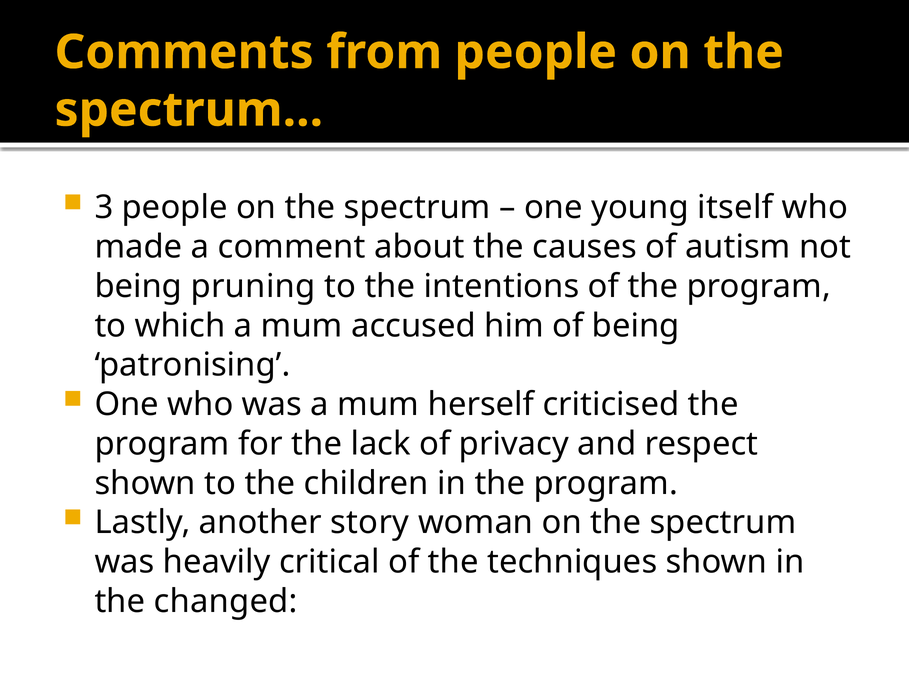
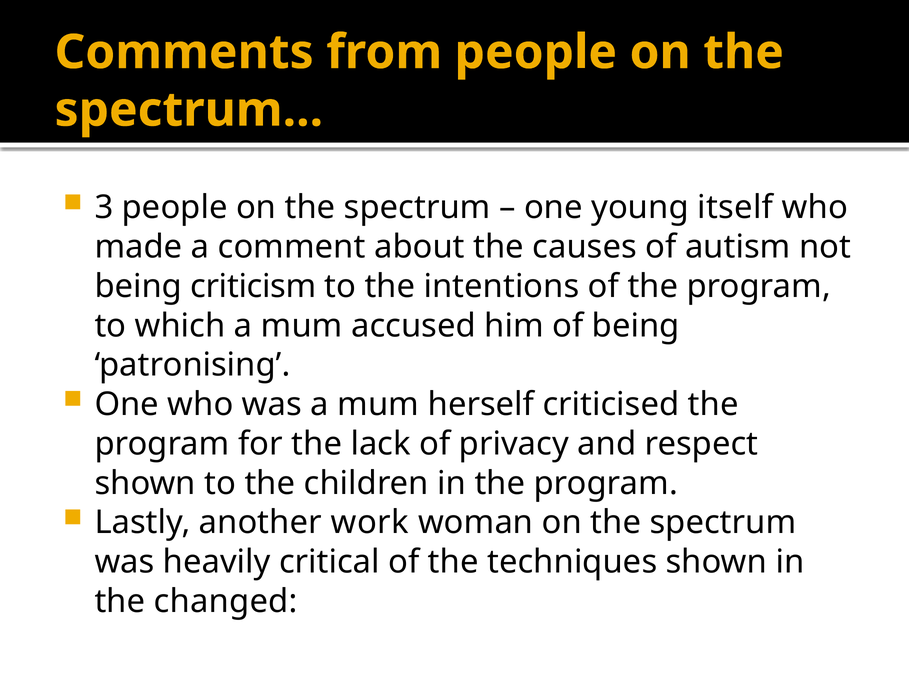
pruning: pruning -> criticism
story: story -> work
